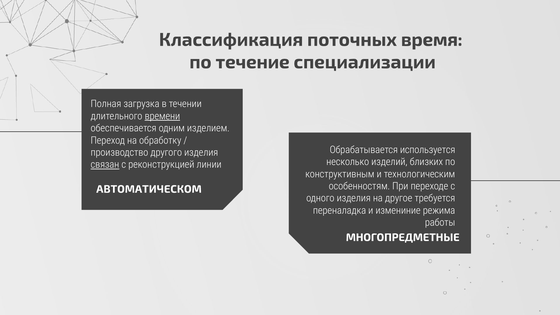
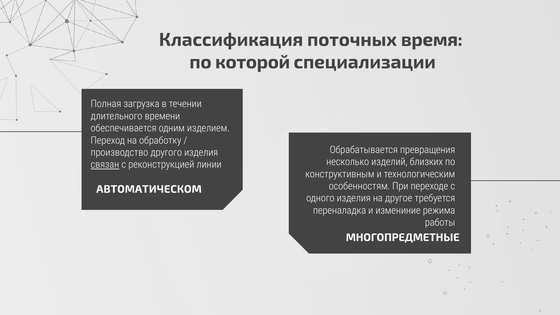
течение: течение -> которой
времени underline: present -> none
используется: используется -> превращения
